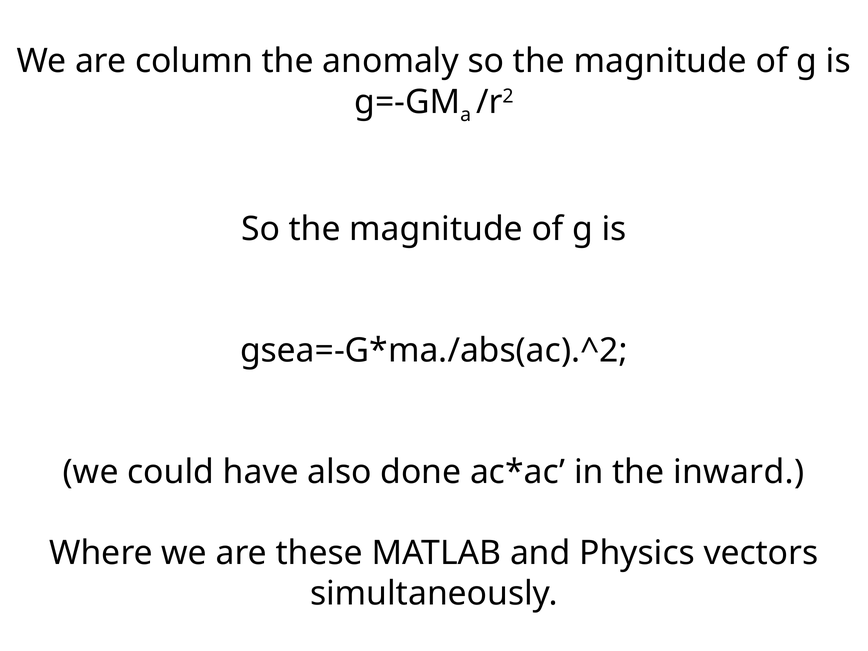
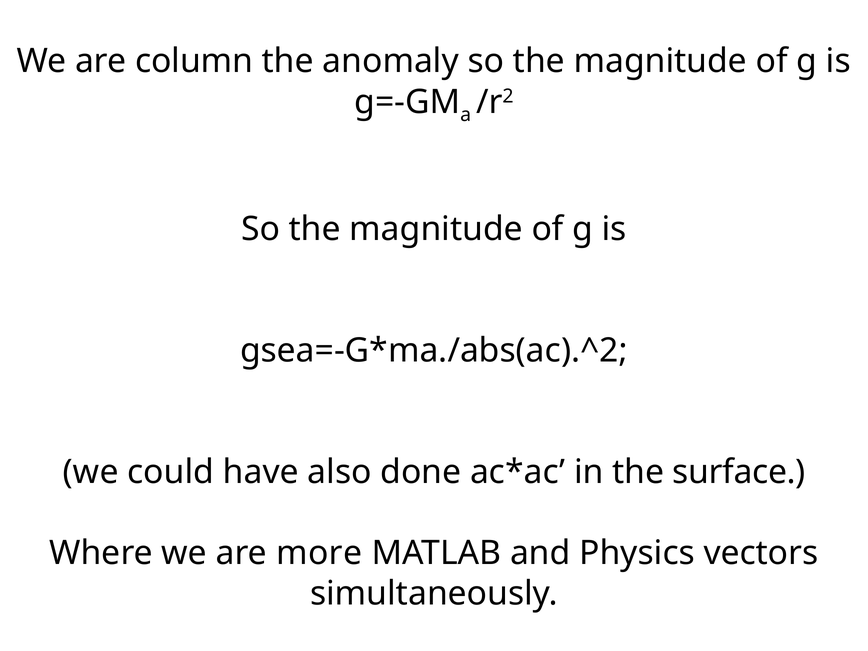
inward: inward -> surface
these: these -> more
